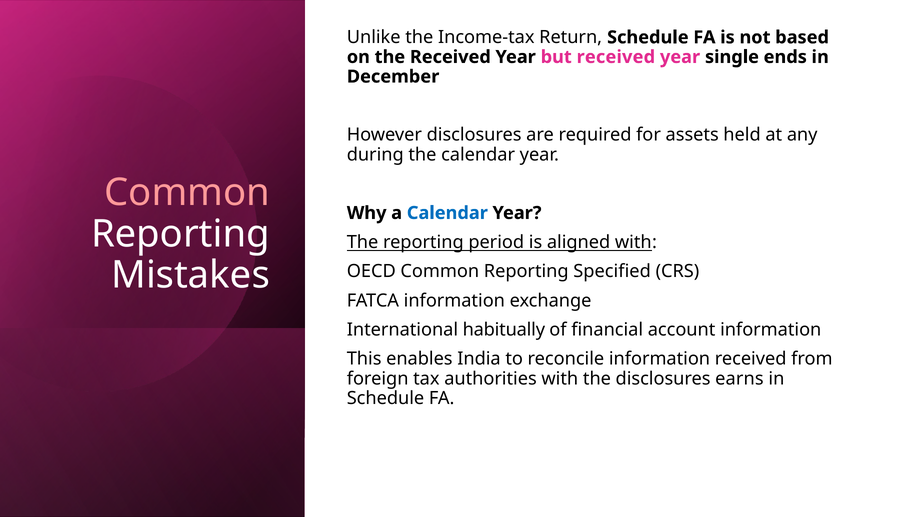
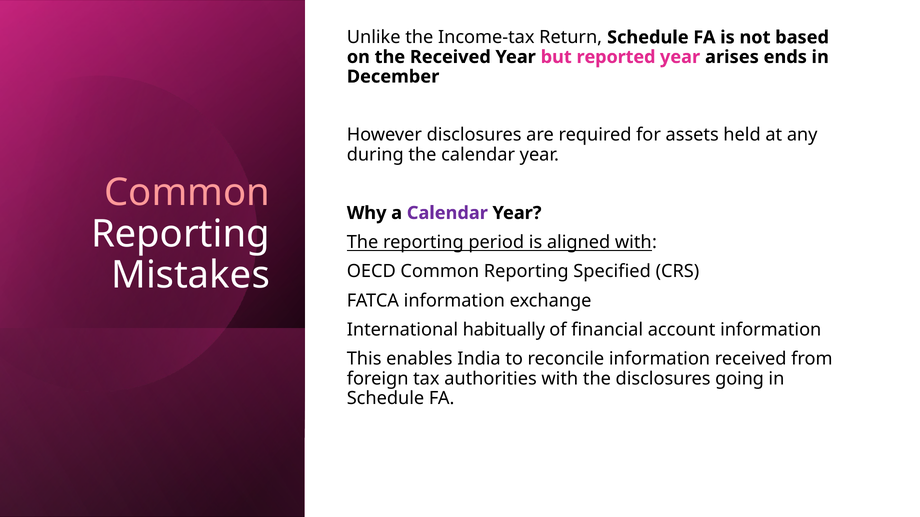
but received: received -> reported
single: single -> arises
Calendar at (447, 213) colour: blue -> purple
earns: earns -> going
